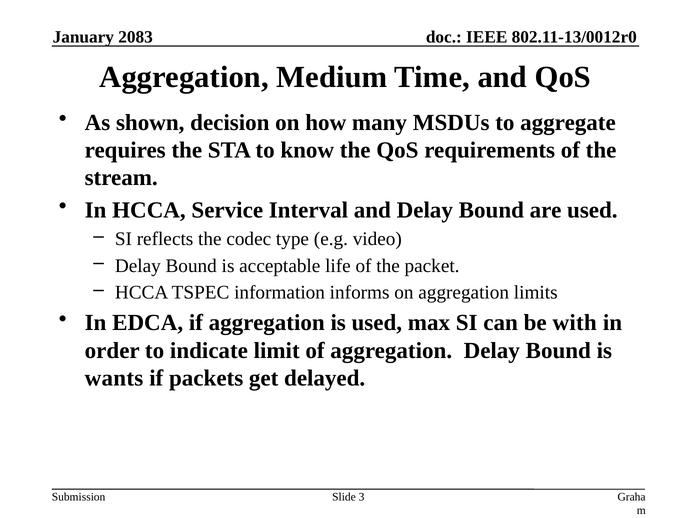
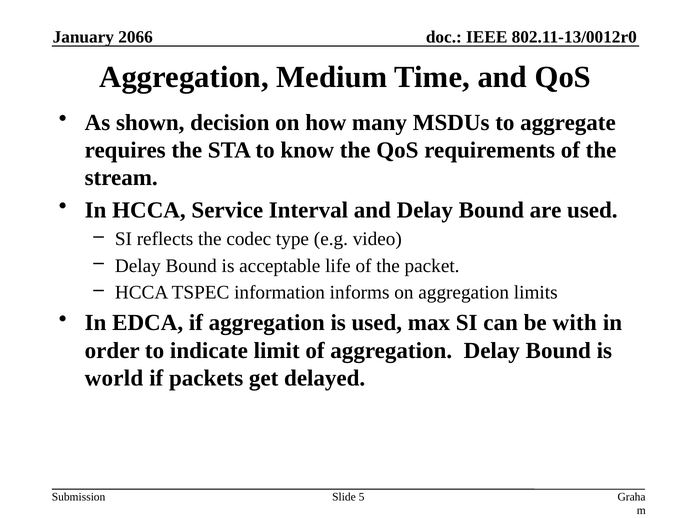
2083: 2083 -> 2066
wants: wants -> world
3: 3 -> 5
